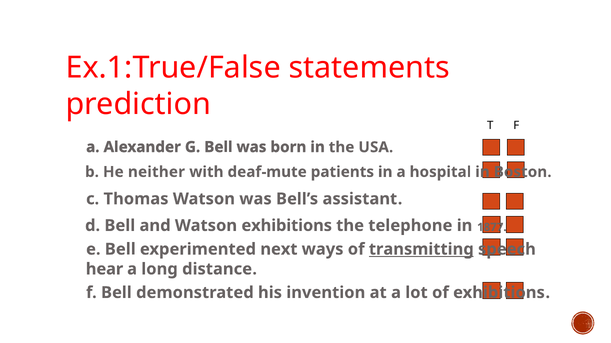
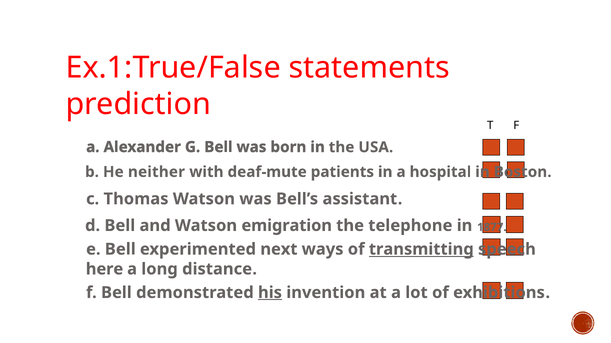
Watson exhibitions: exhibitions -> emigration
hear: hear -> here
his underline: none -> present
